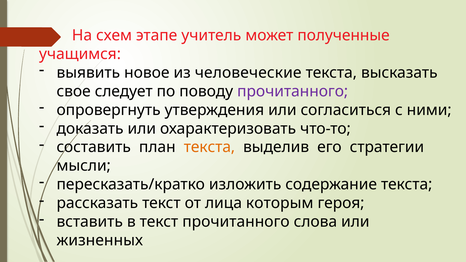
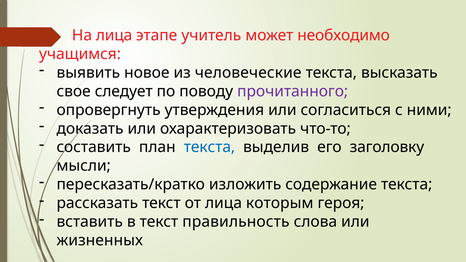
На схем: схем -> лица
полученные: полученные -> необходимо
текста at (209, 147) colour: orange -> blue
стратегии: стратегии -> заголовку
текст прочитанного: прочитанного -> правильность
